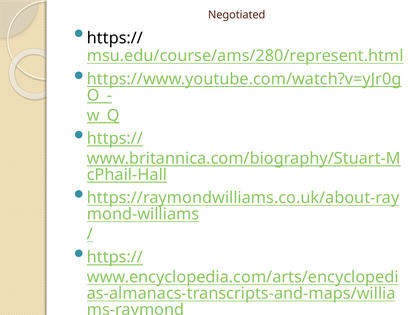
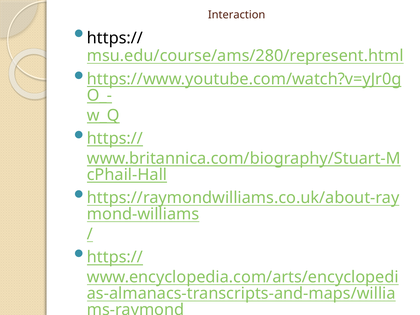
Negotiated: Negotiated -> Interaction
